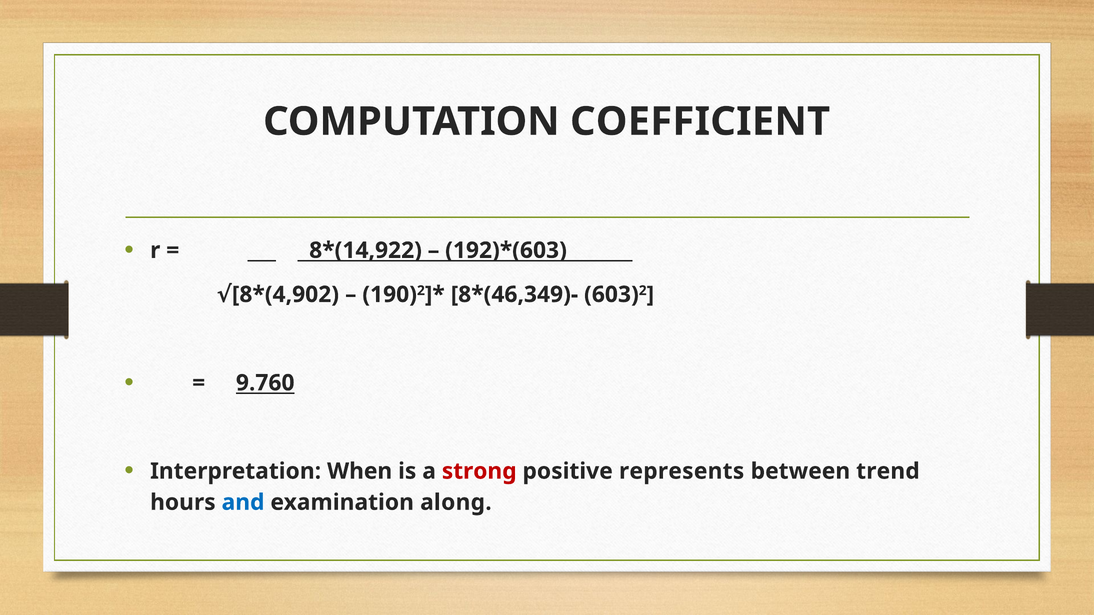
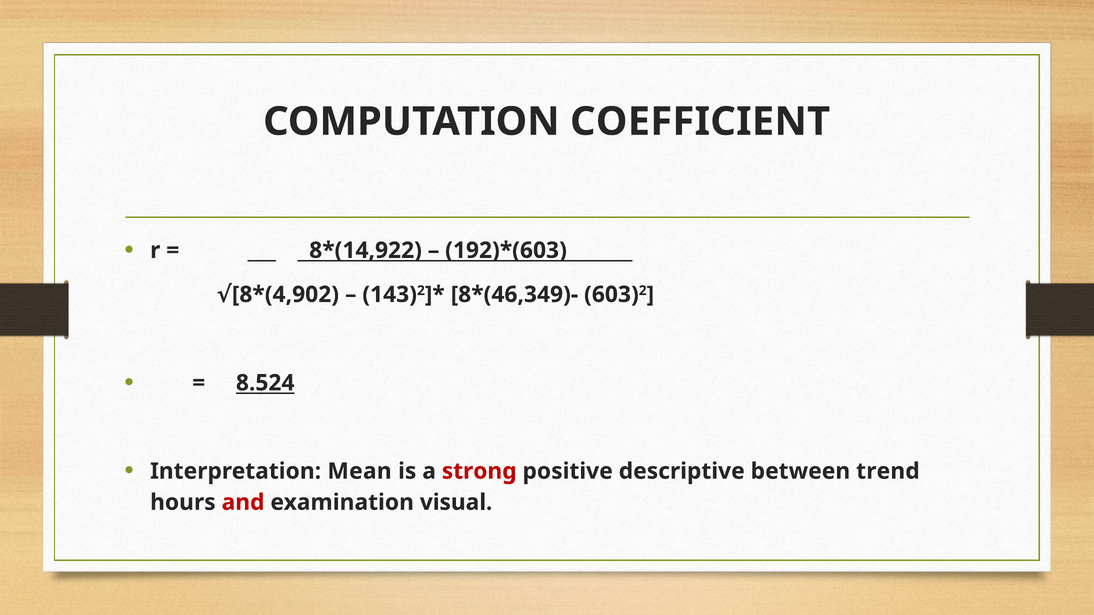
190: 190 -> 143
9.760: 9.760 -> 8.524
When: When -> Mean
represents: represents -> descriptive
and colour: blue -> red
along: along -> visual
